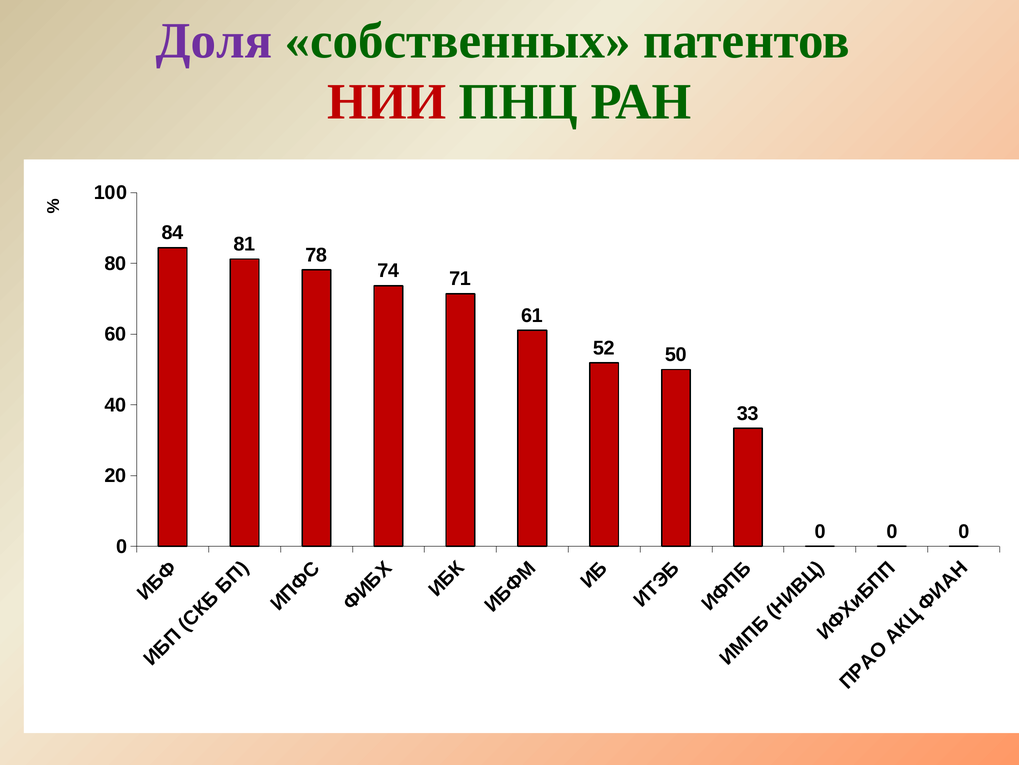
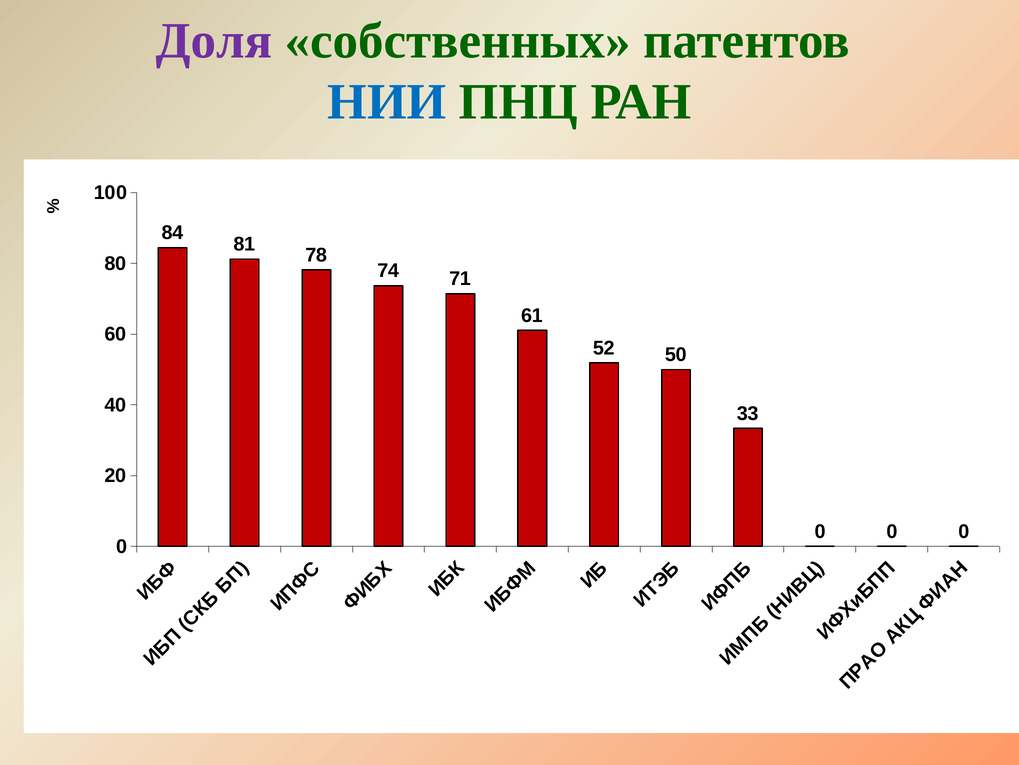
НИИ colour: red -> blue
